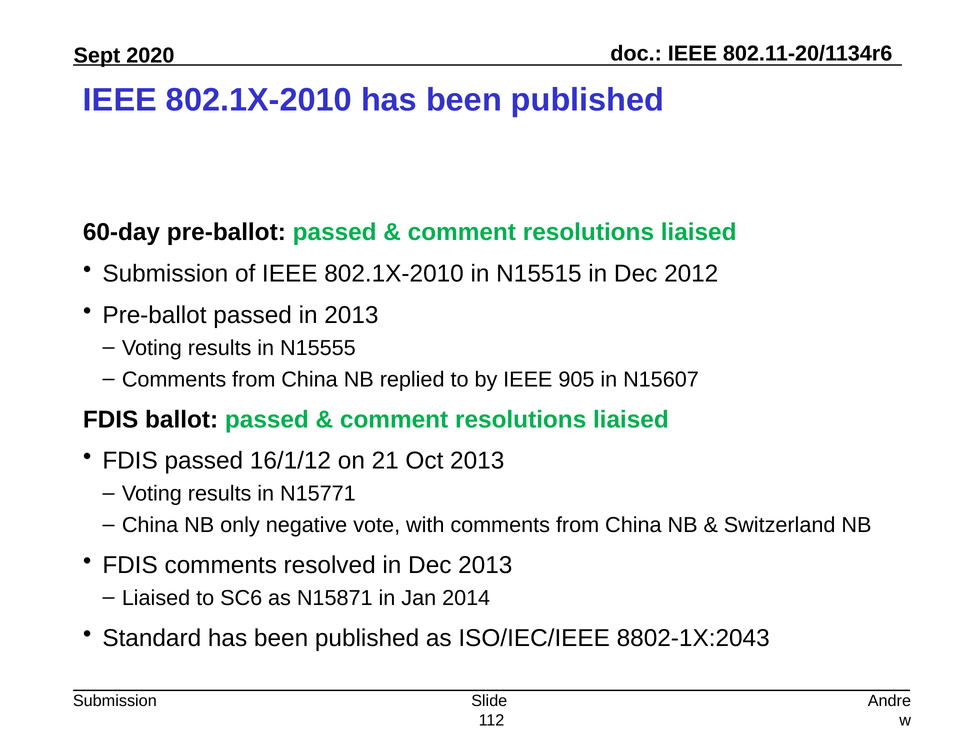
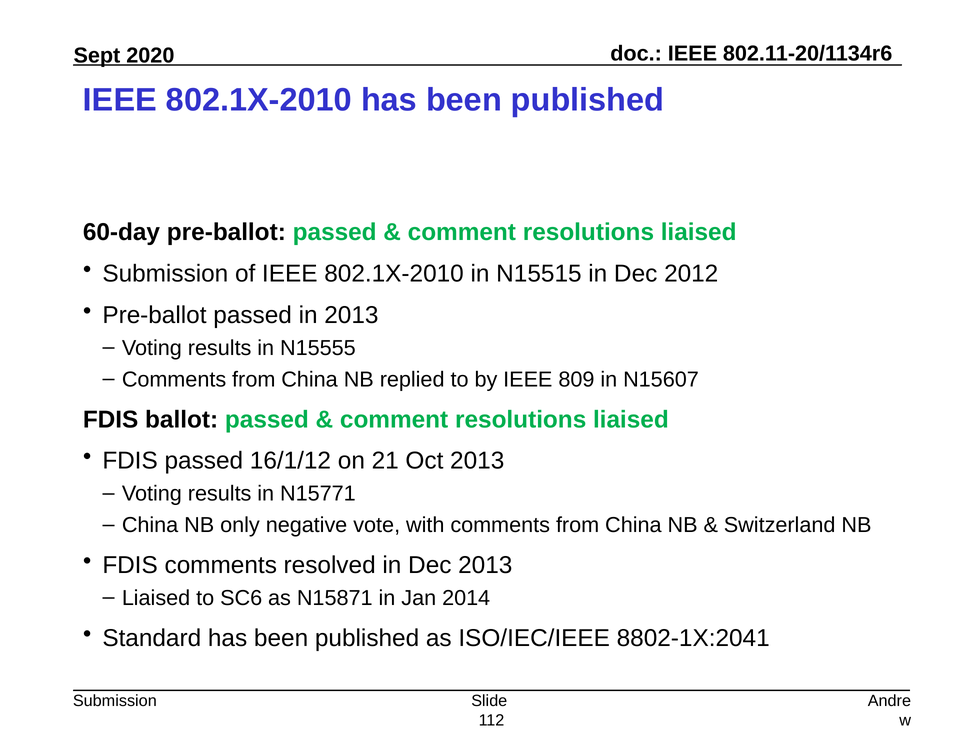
905: 905 -> 809
8802-1X:2043: 8802-1X:2043 -> 8802-1X:2041
